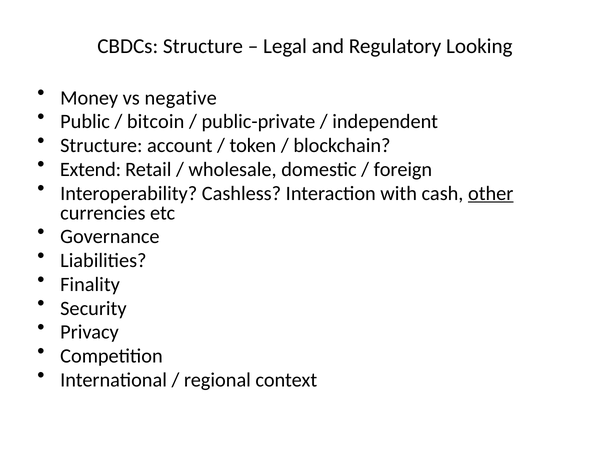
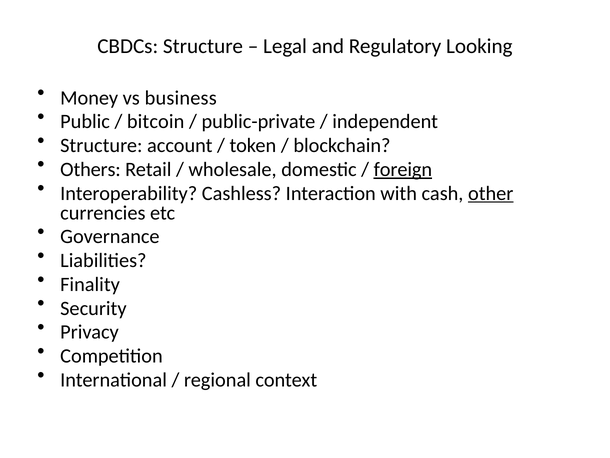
negative: negative -> business
Extend: Extend -> Others
foreign underline: none -> present
